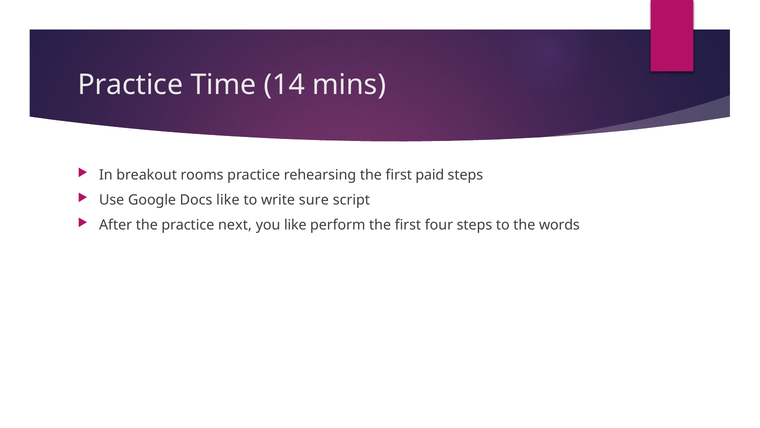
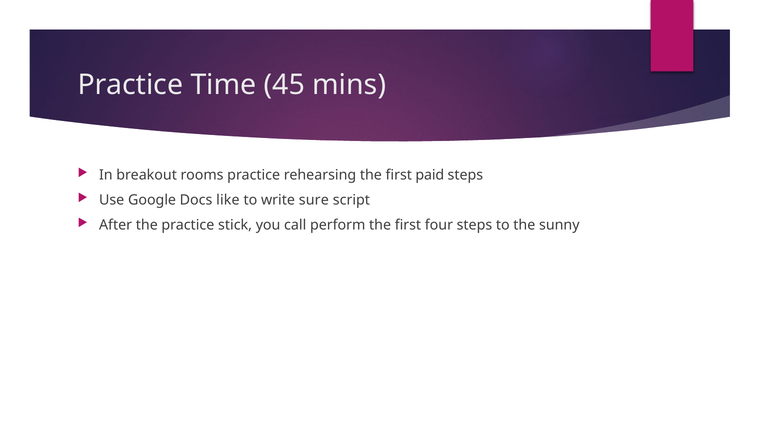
14: 14 -> 45
next: next -> stick
you like: like -> call
words: words -> sunny
